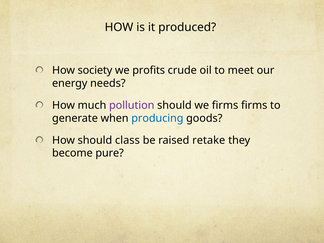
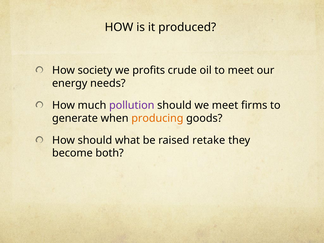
we firms: firms -> meet
producing colour: blue -> orange
class: class -> what
pure: pure -> both
